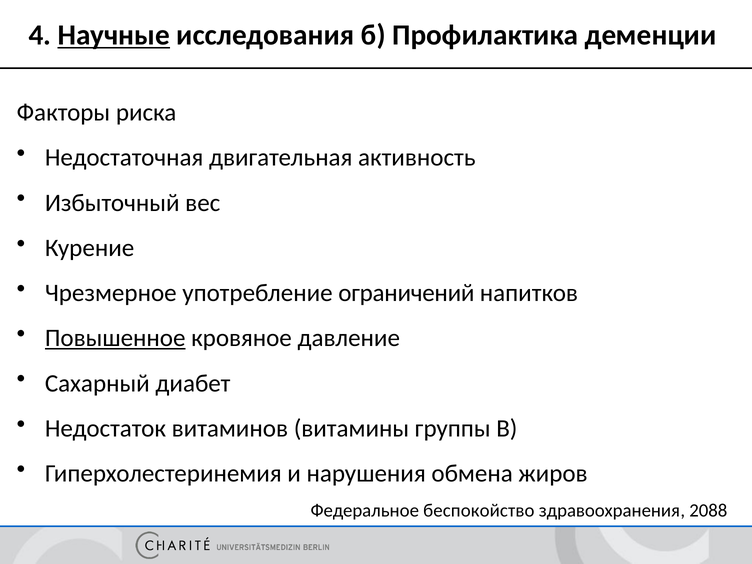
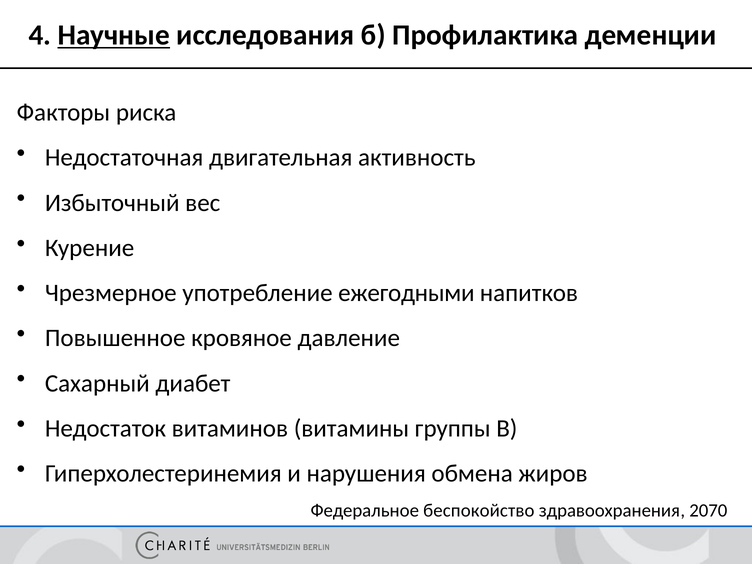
ограничений: ограничений -> ежегодными
Повышенное underline: present -> none
2088: 2088 -> 2070
